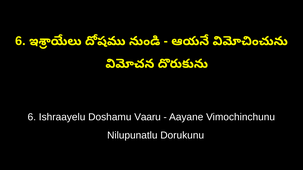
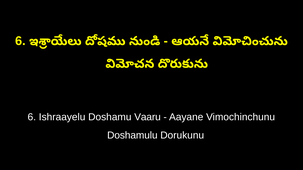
Nilupunatlu: Nilupunatlu -> Doshamulu
